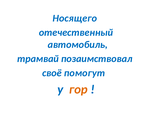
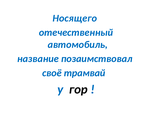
трамвай: трамвай -> название
помогут: помогут -> трамвай
гор colour: orange -> black
